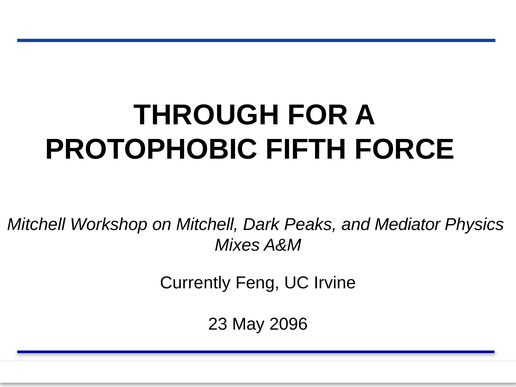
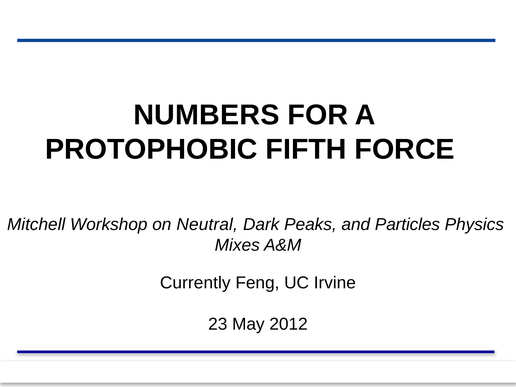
THROUGH: THROUGH -> NUMBERS
on Mitchell: Mitchell -> Neutral
Mediator: Mediator -> Particles
2096: 2096 -> 2012
